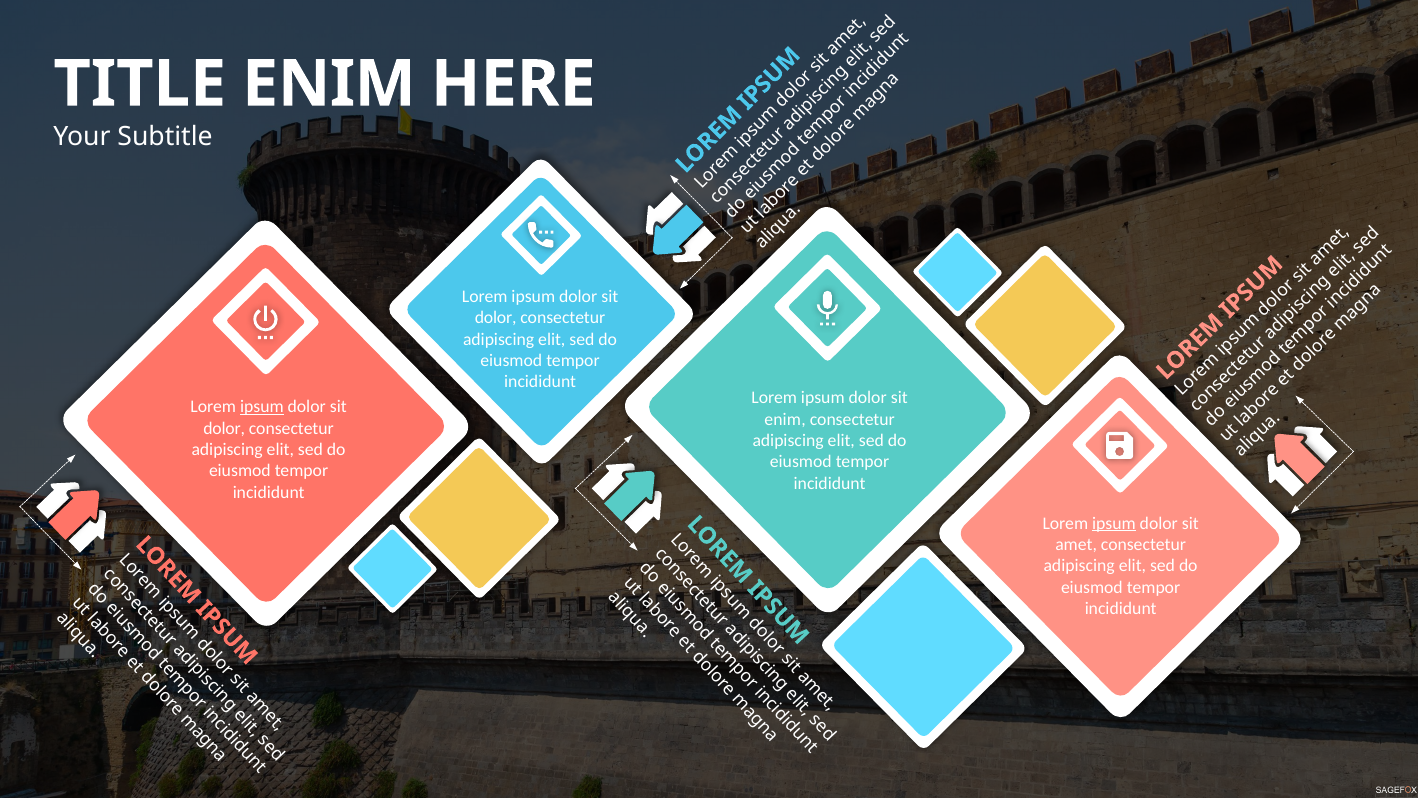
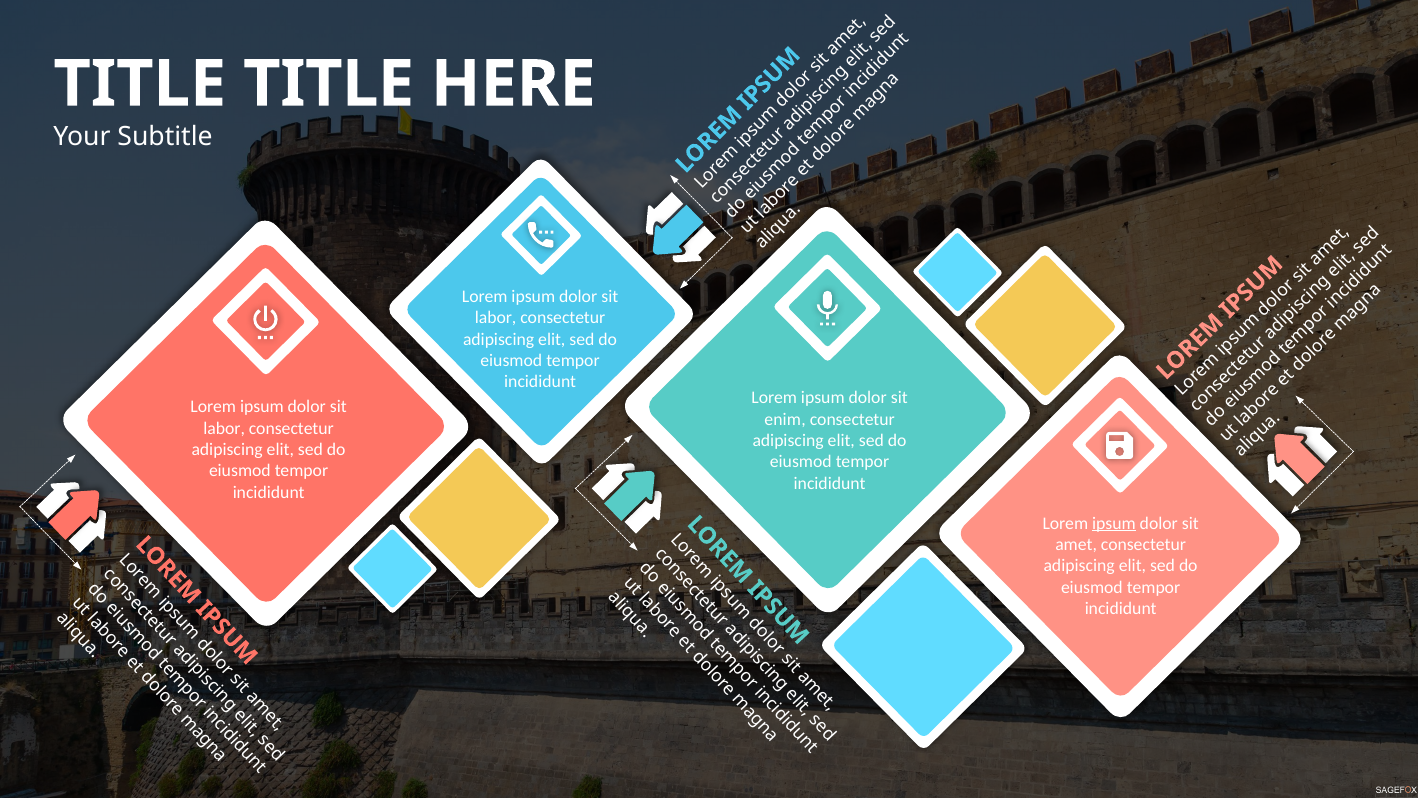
ENIM at (329, 84): ENIM -> TITLE
dolor at (496, 318): dolor -> labor
ipsum at (262, 407) underline: present -> none
dolor at (224, 428): dolor -> labor
